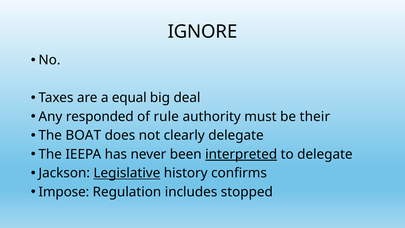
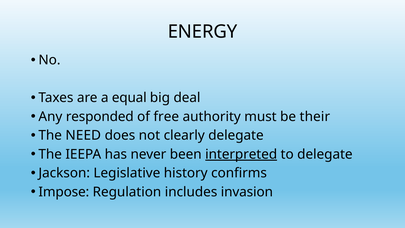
IGNORE: IGNORE -> ENERGY
rule: rule -> free
BOAT: BOAT -> NEED
Legislative underline: present -> none
stopped: stopped -> invasion
